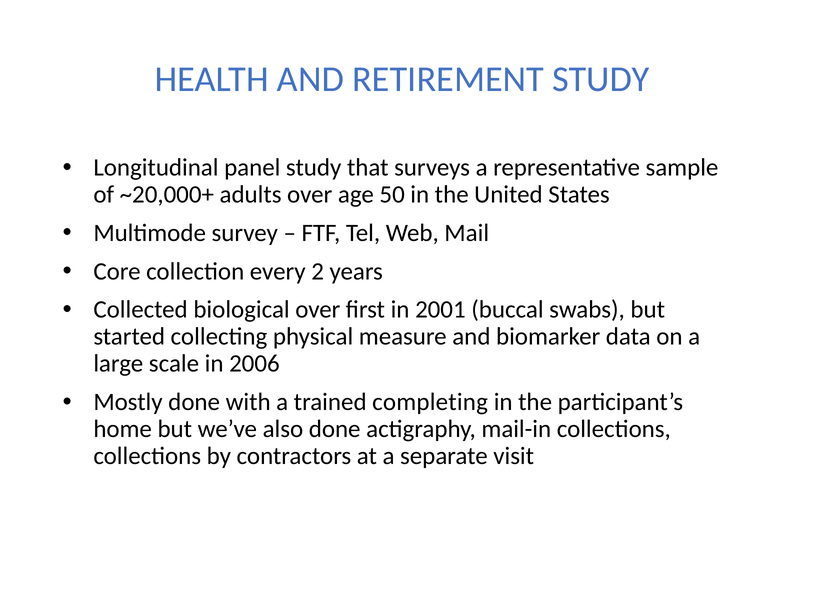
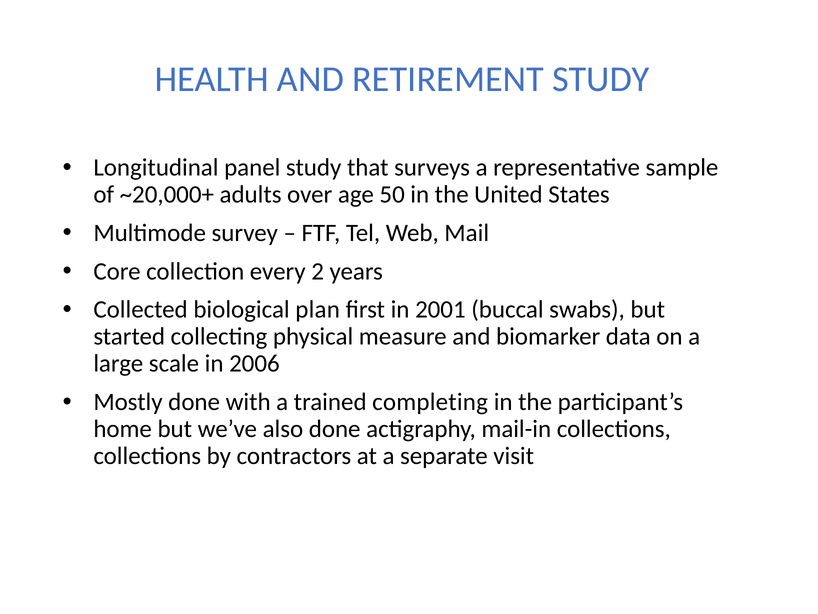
biological over: over -> plan
